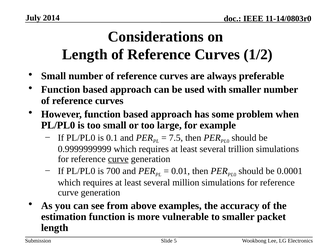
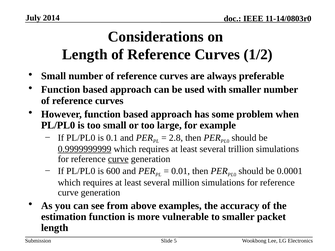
7.5: 7.5 -> 2.8
0.9999999999 underline: none -> present
700: 700 -> 600
